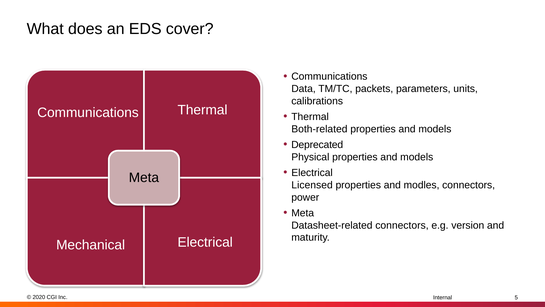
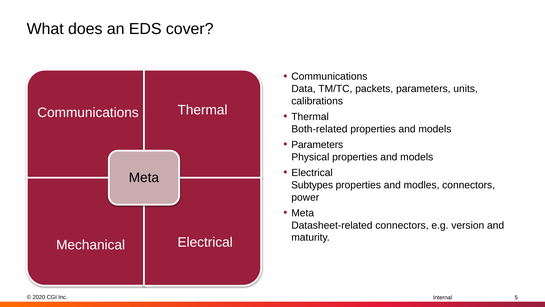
Deprecated at (317, 145): Deprecated -> Parameters
Licensed: Licensed -> Subtypes
